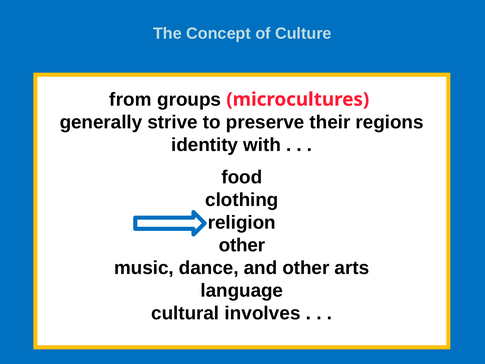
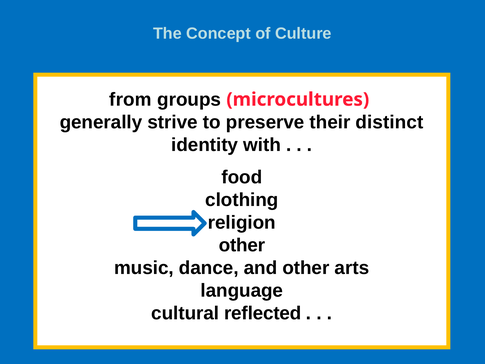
regions: regions -> distinct
involves: involves -> reflected
